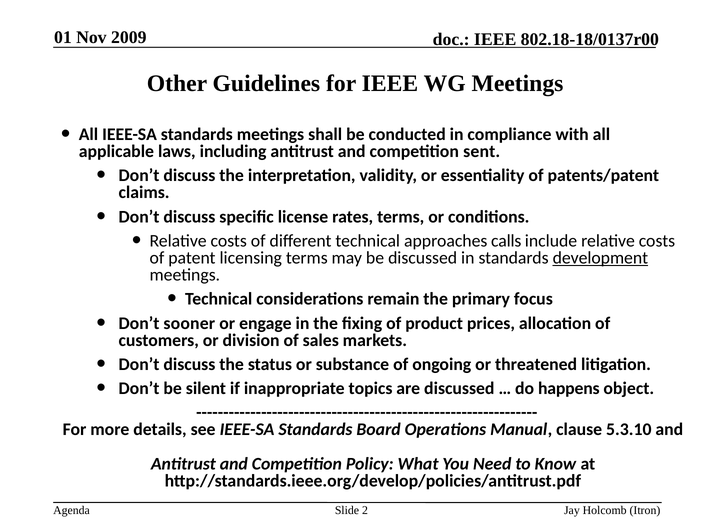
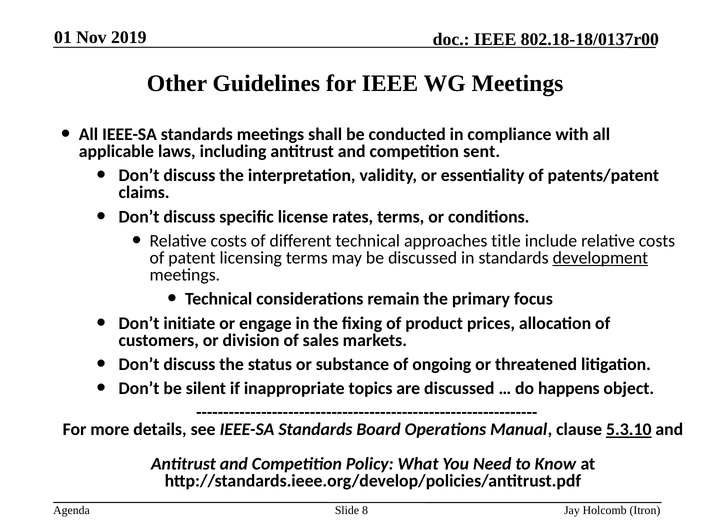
2009: 2009 -> 2019
calls: calls -> title
sooner: sooner -> initiate
5.3.10 underline: none -> present
2: 2 -> 8
